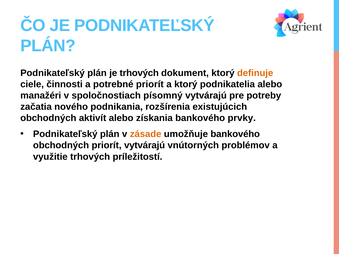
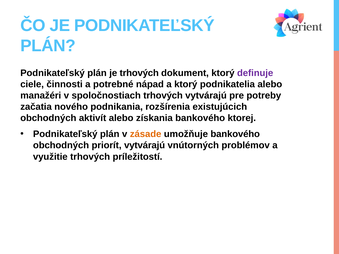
definuje colour: orange -> purple
potrebné priorít: priorít -> nápad
spoločnostiach písomný: písomný -> trhových
prvky: prvky -> ktorej
